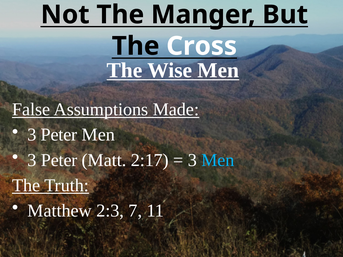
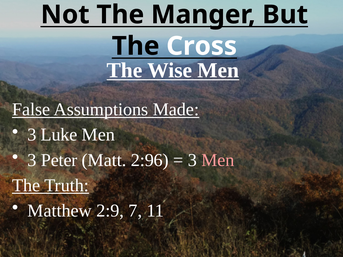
Peter at (59, 135): Peter -> Luke
2:17: 2:17 -> 2:96
Men at (218, 160) colour: light blue -> pink
2:3: 2:3 -> 2:9
